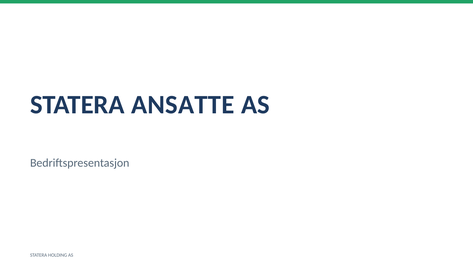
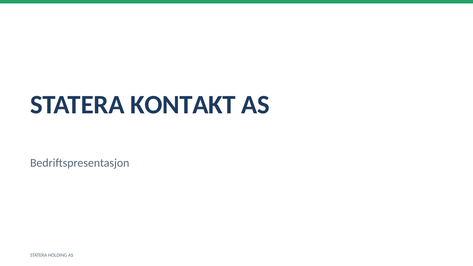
ANSATTE: ANSATTE -> KONTAKT
